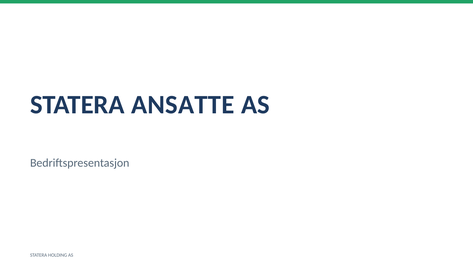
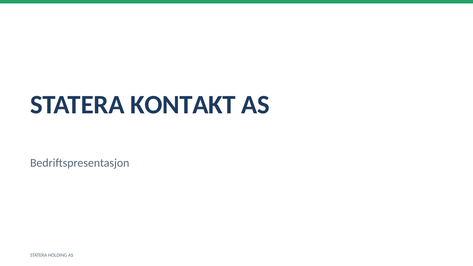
ANSATTE: ANSATTE -> KONTAKT
